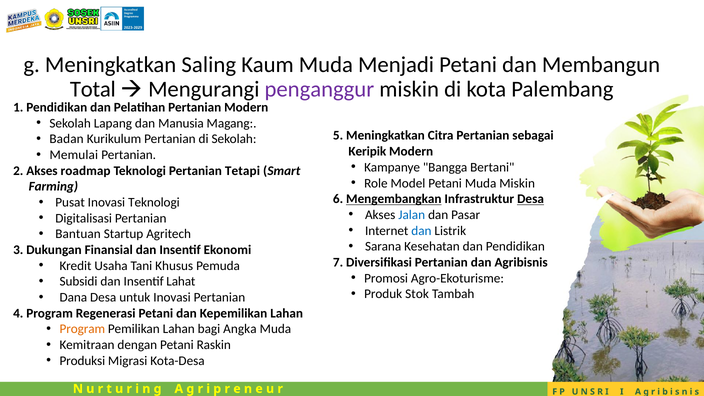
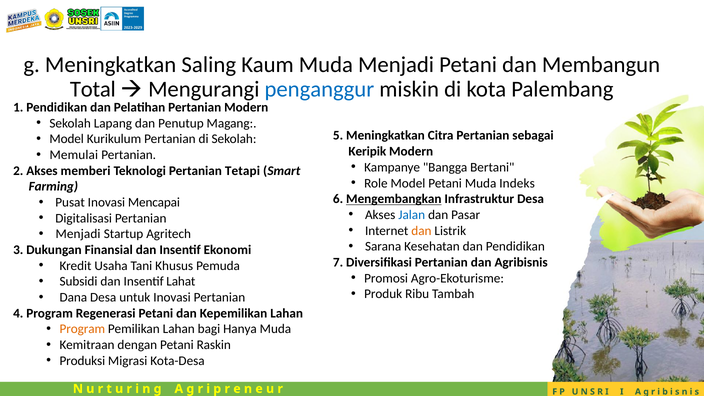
penganggur colour: purple -> blue
Manusia: Manusia -> Penutup
Badan at (67, 139): Badan -> Model
roadmap: roadmap -> memberi
Muda Miskin: Miskin -> Indeks
Desa at (531, 199) underline: present -> none
Inovasi Teknologi: Teknologi -> Mencapai
dan at (421, 231) colour: blue -> orange
Bantuan at (78, 234): Bantuan -> Menjadi
Stok: Stok -> Ribu
Angka: Angka -> Hanya
